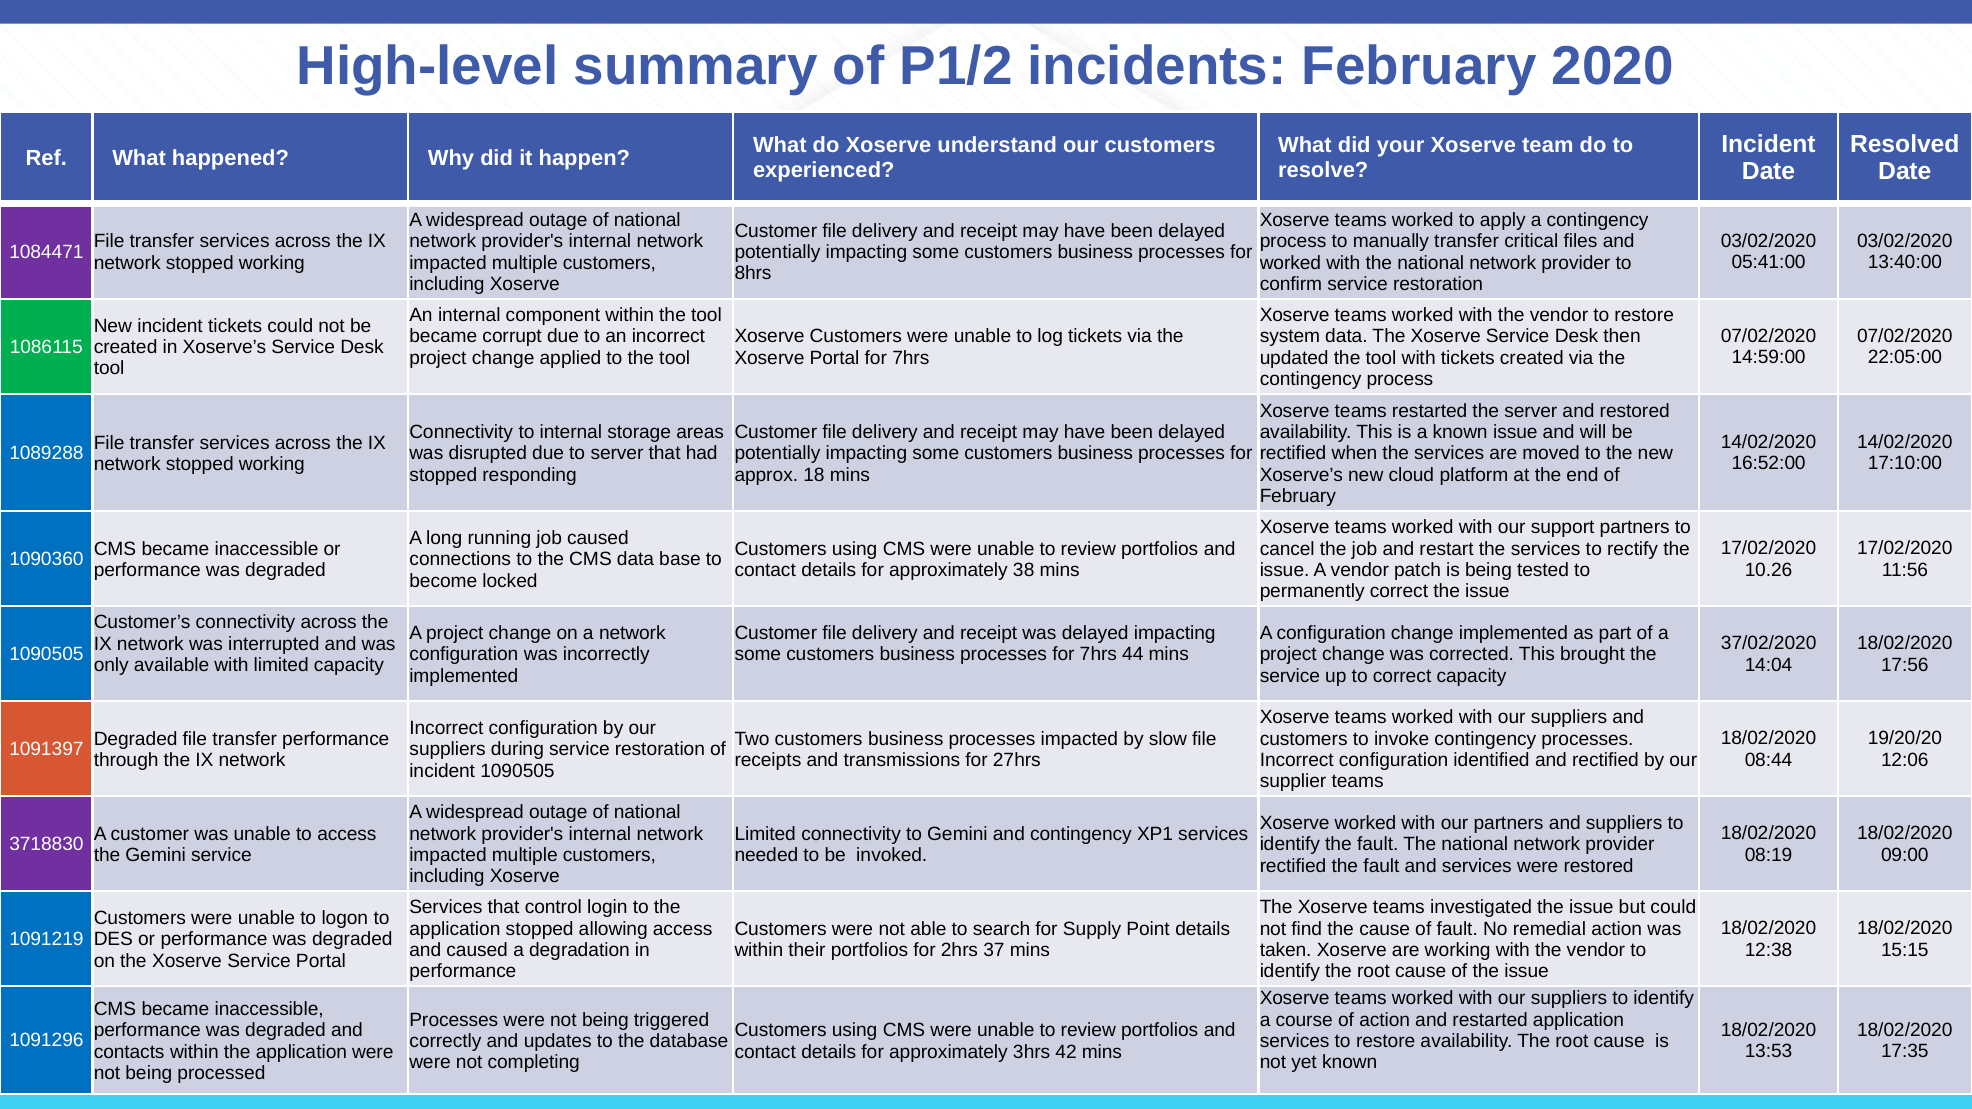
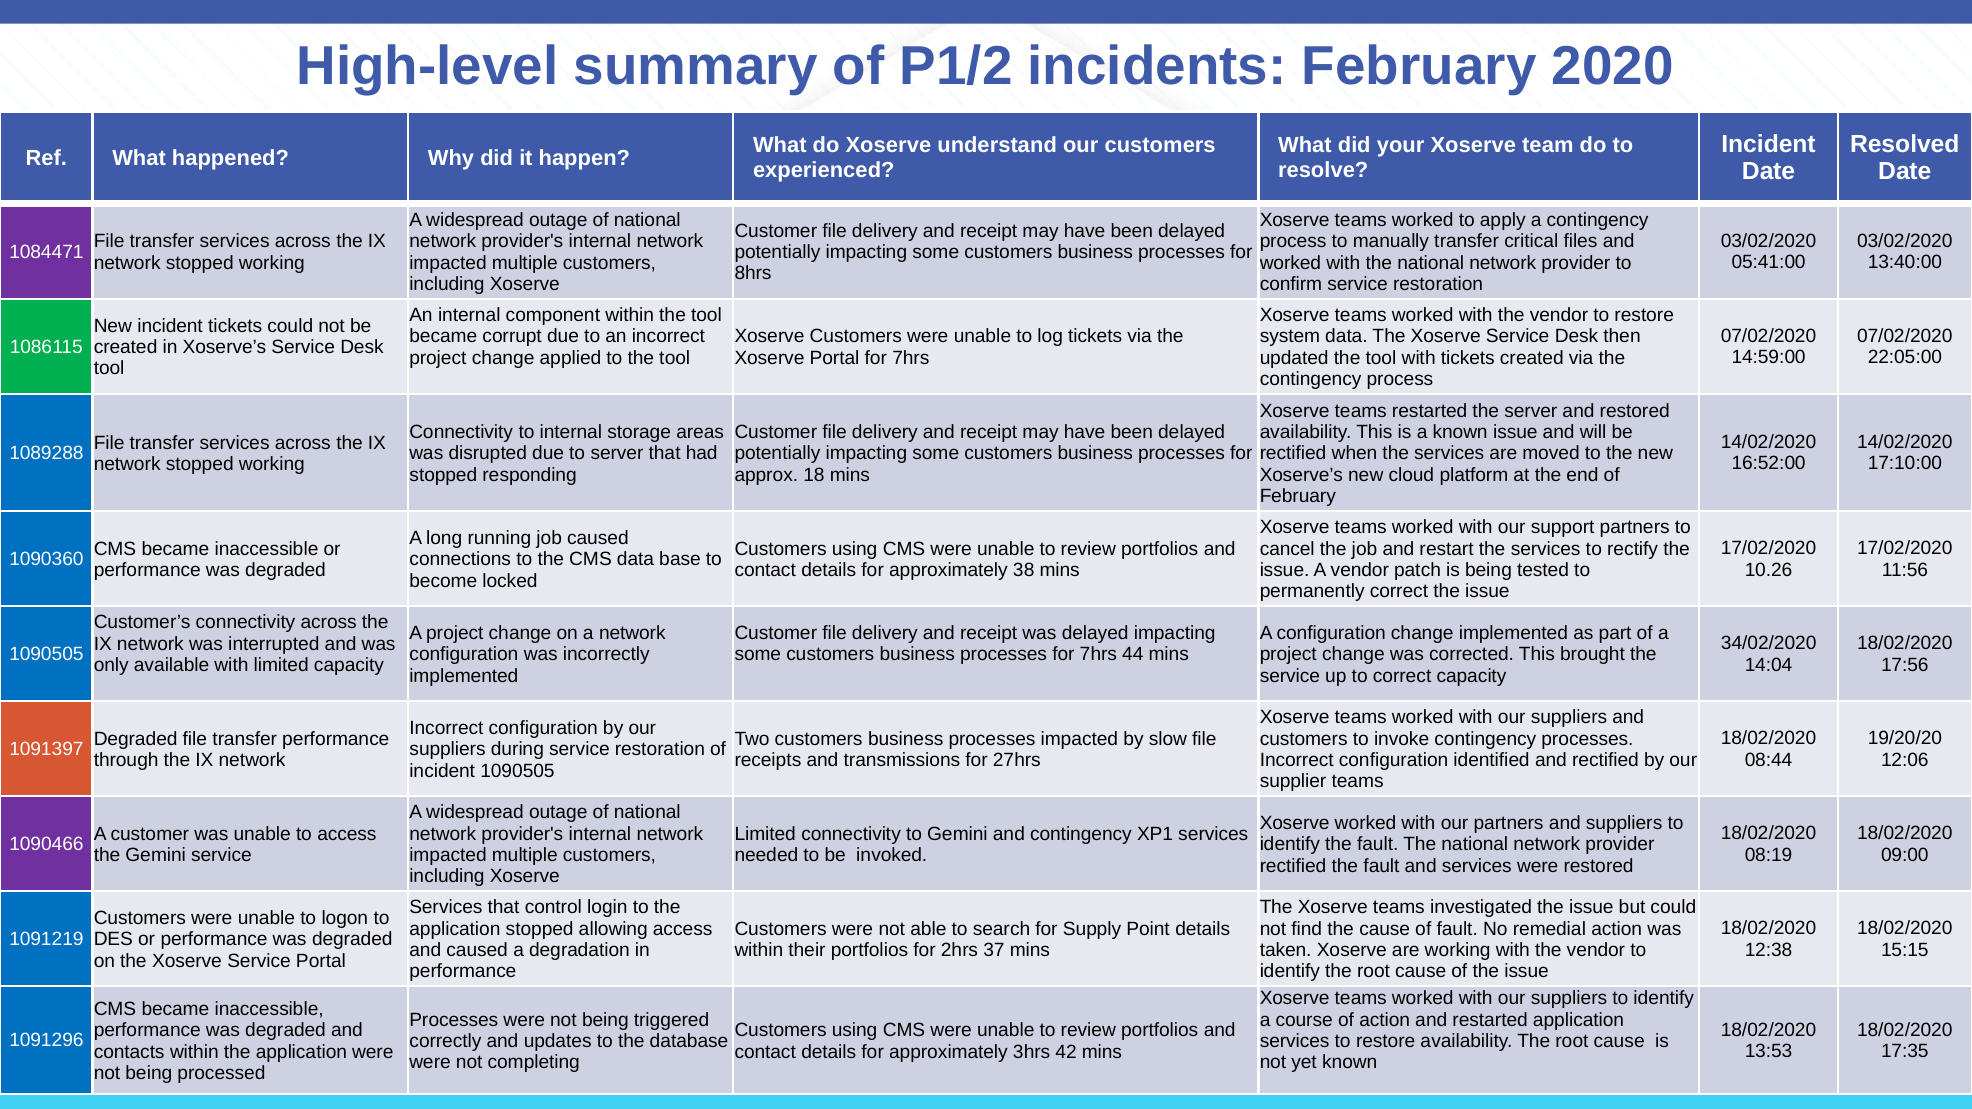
37/02/2020: 37/02/2020 -> 34/02/2020
3718830: 3718830 -> 1090466
